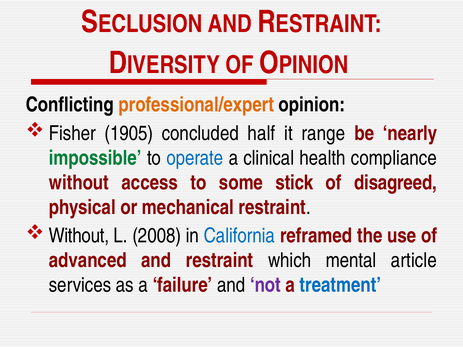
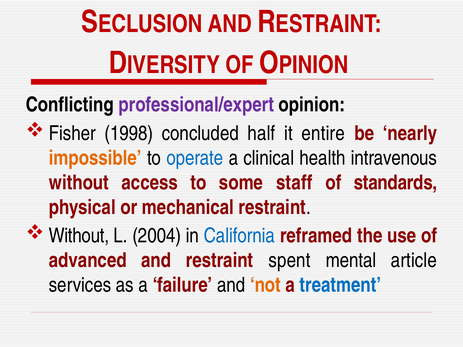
professional/expert colour: orange -> purple
1905: 1905 -> 1998
range: range -> entire
impossible colour: green -> orange
compliance: compliance -> intravenous
stick: stick -> staff
disagreed: disagreed -> standards
2008: 2008 -> 2004
which: which -> spent
not colour: purple -> orange
